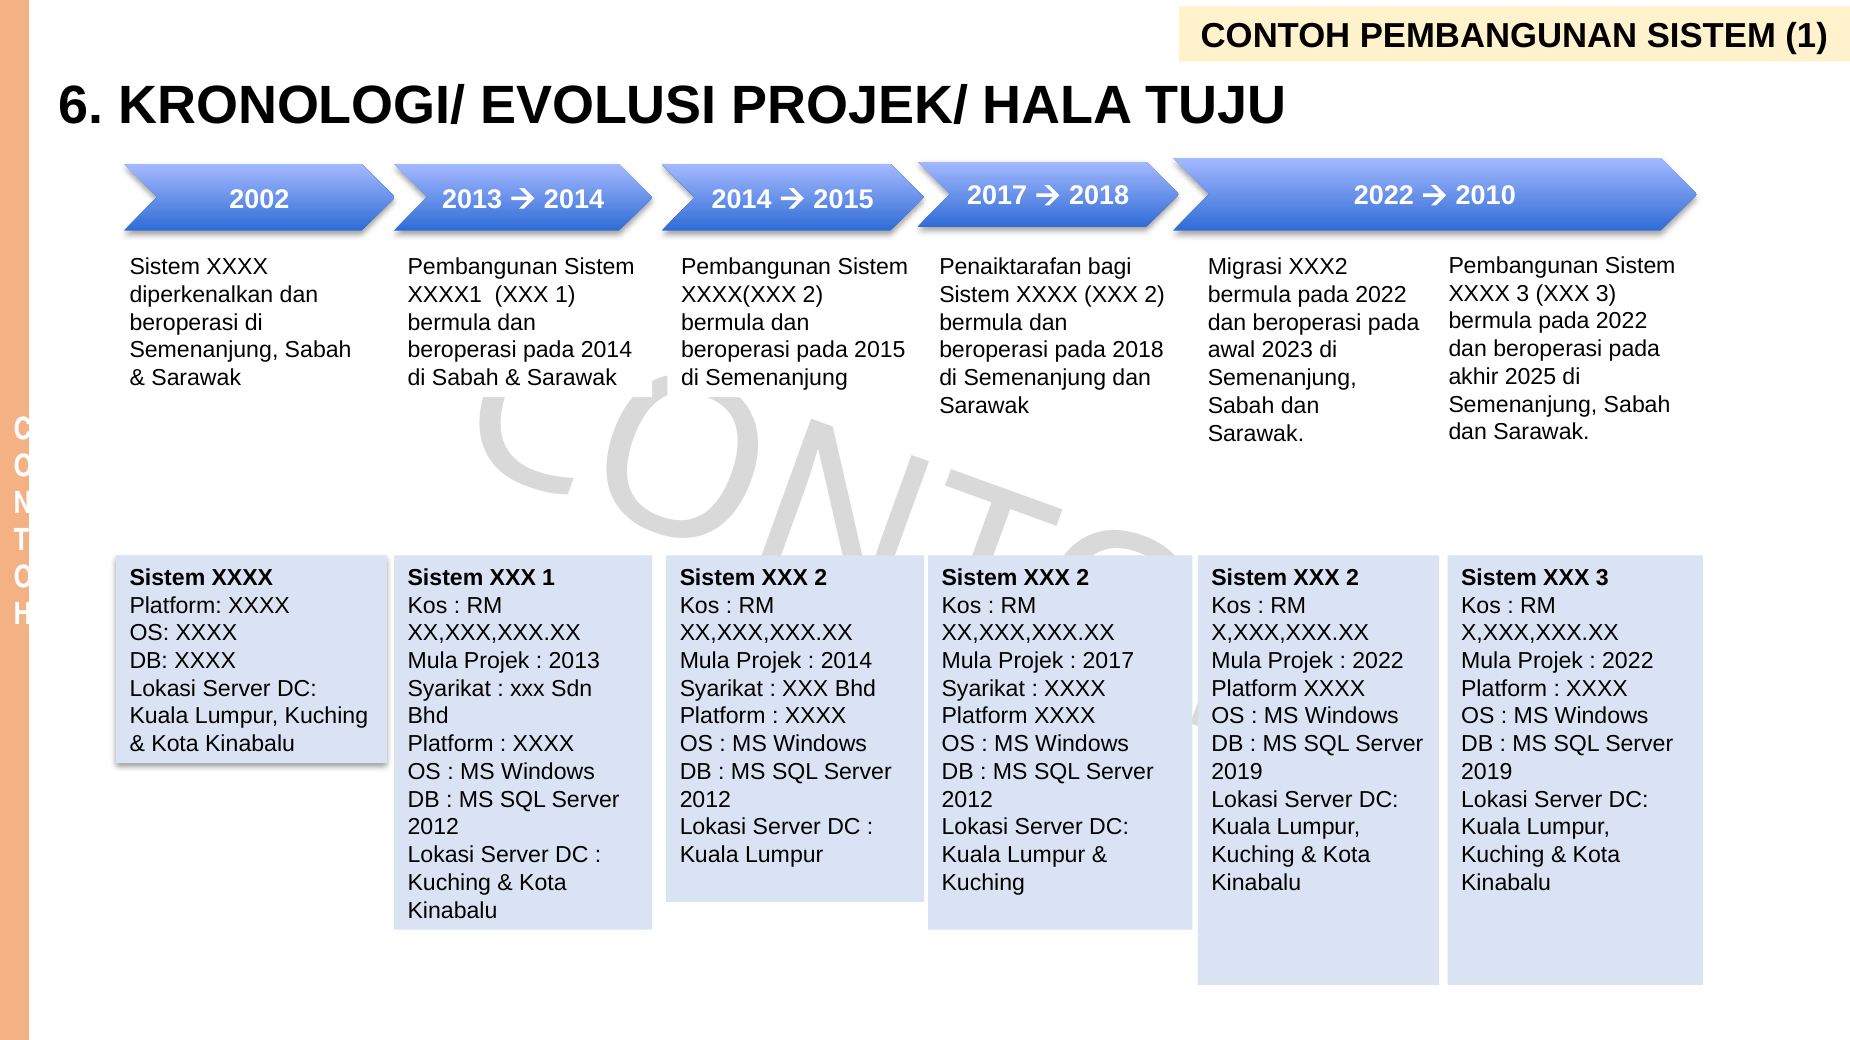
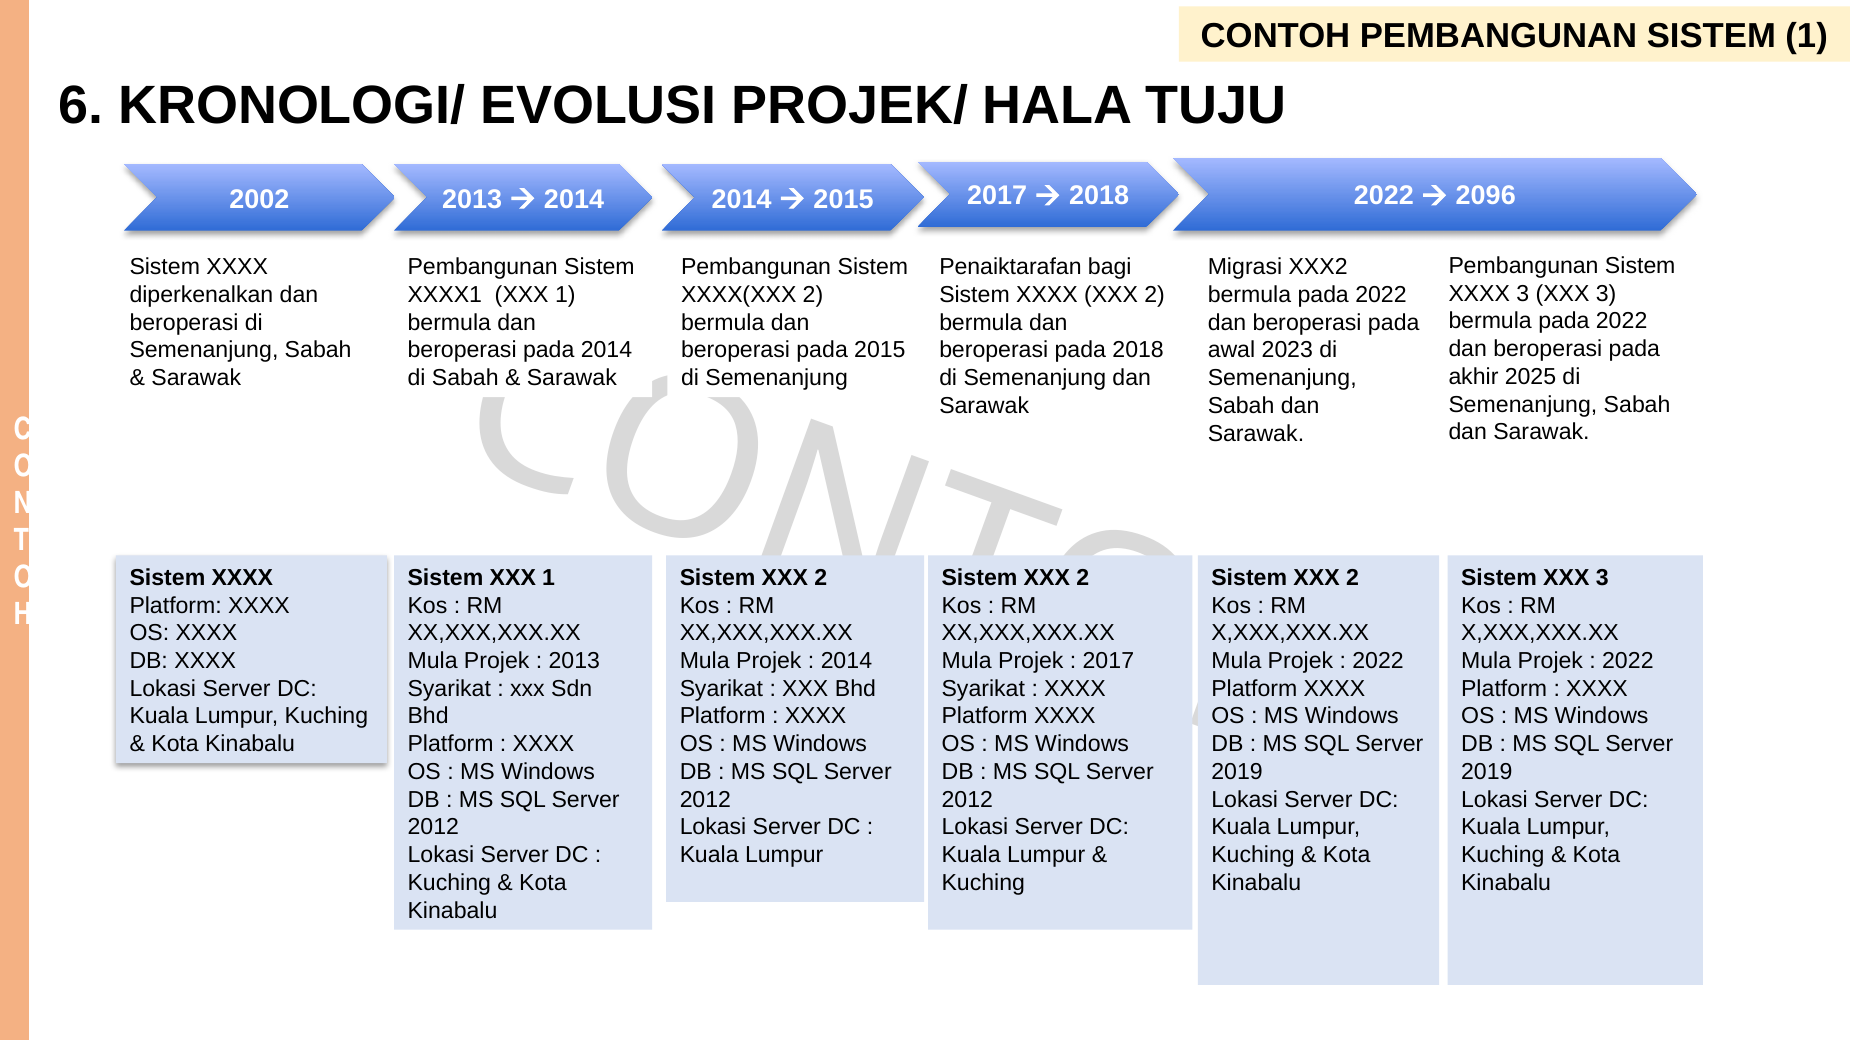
2010: 2010 -> 2096
